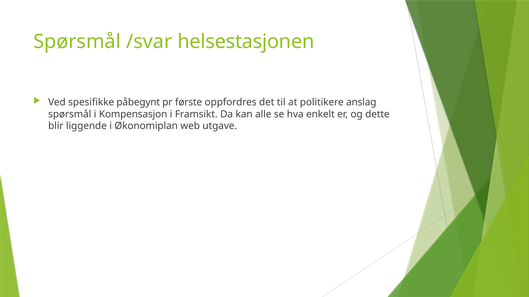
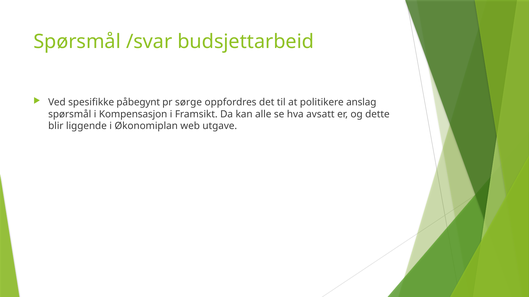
helsestasjonen: helsestasjonen -> budsjettarbeid
første: første -> sørge
enkelt: enkelt -> avsatt
